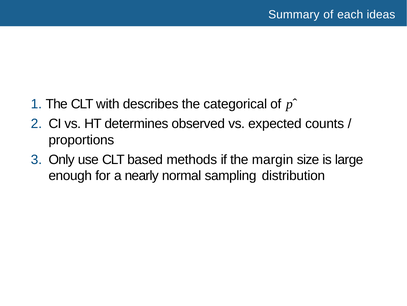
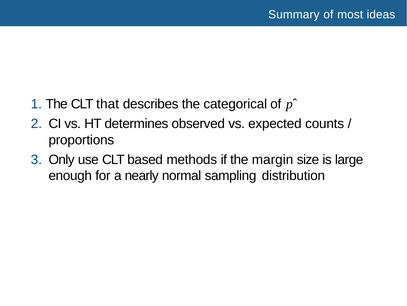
each: each -> most
with: with -> that
